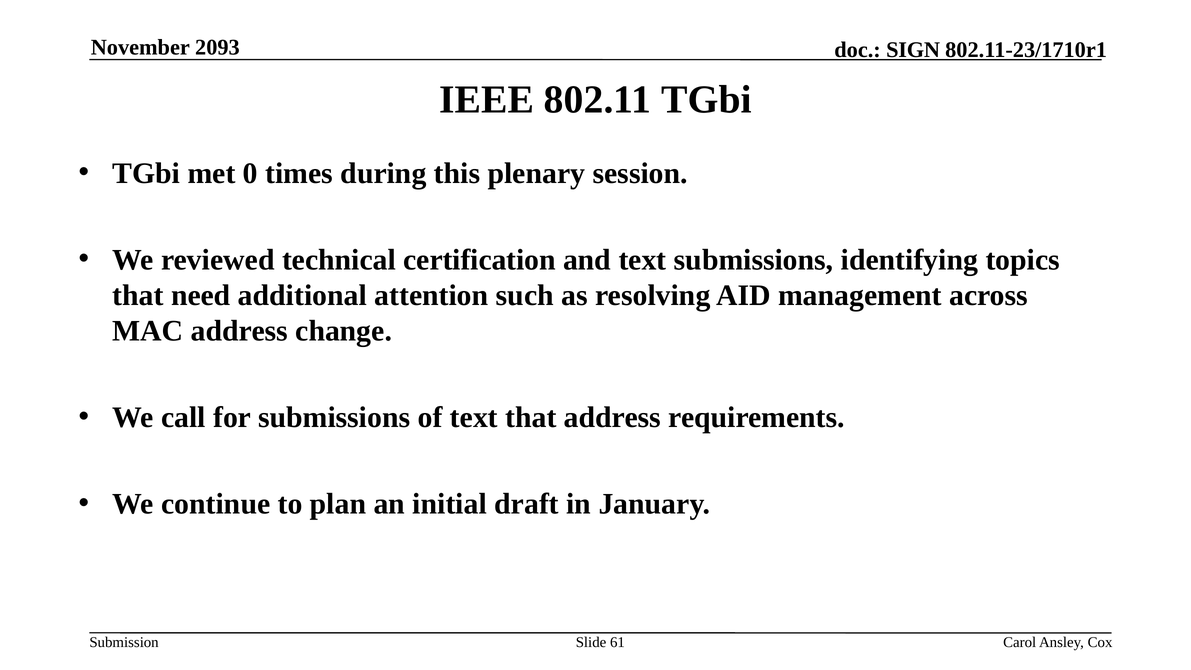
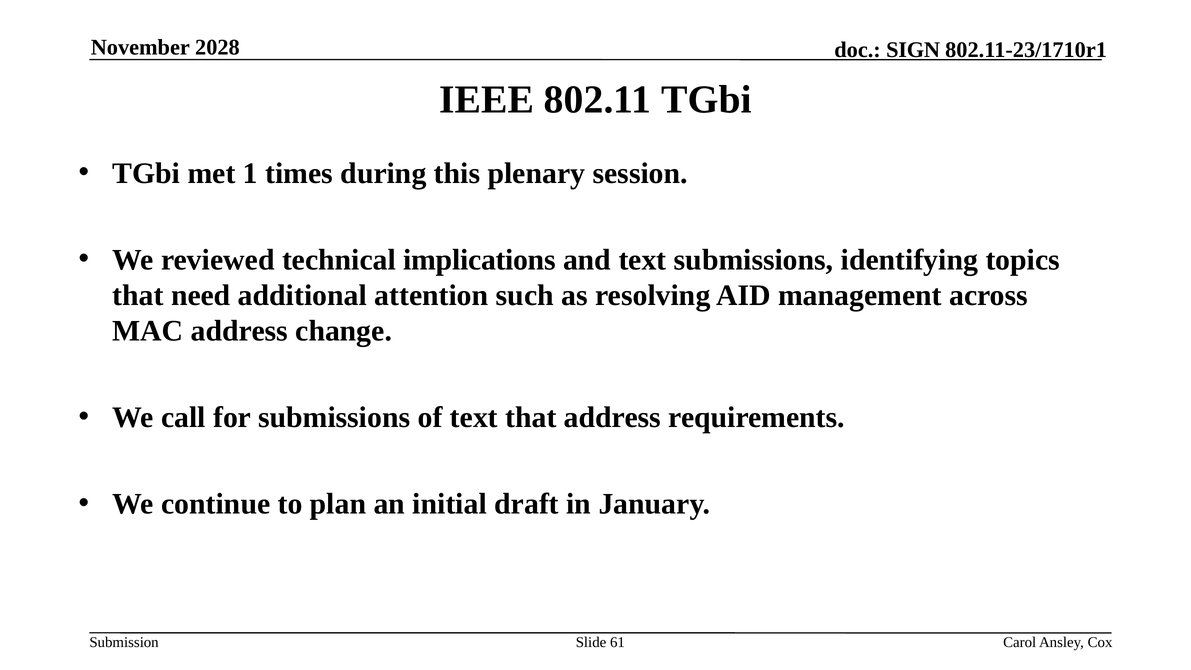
2093: 2093 -> 2028
0: 0 -> 1
certification: certification -> implications
